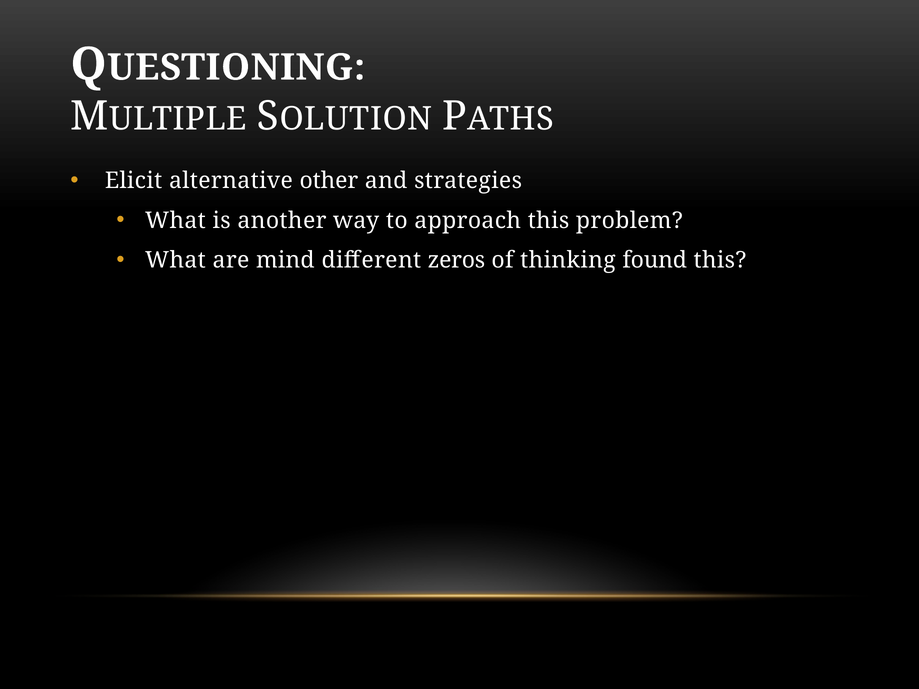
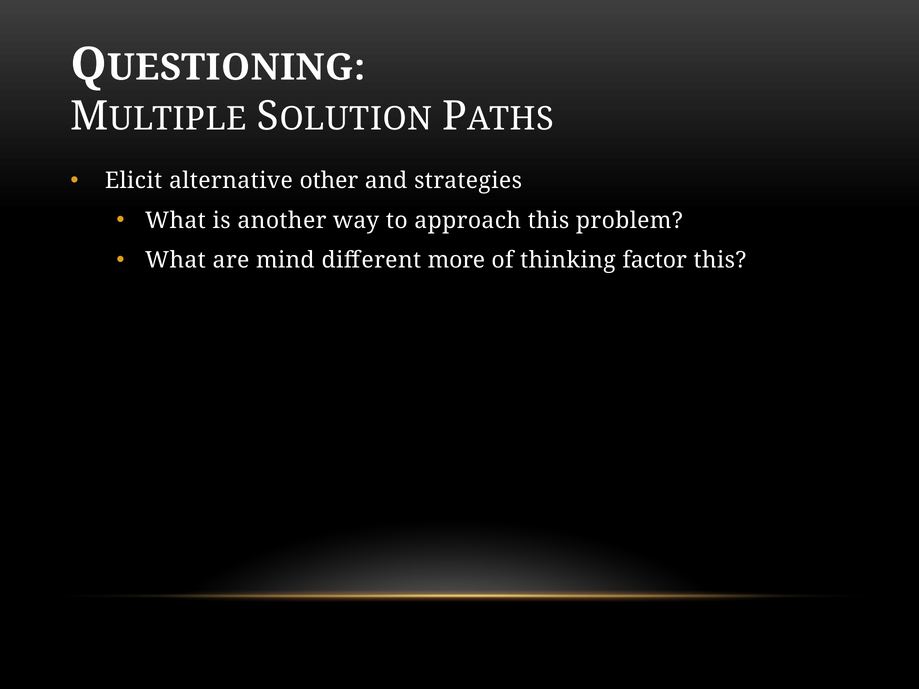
zeros: zeros -> more
found: found -> factor
